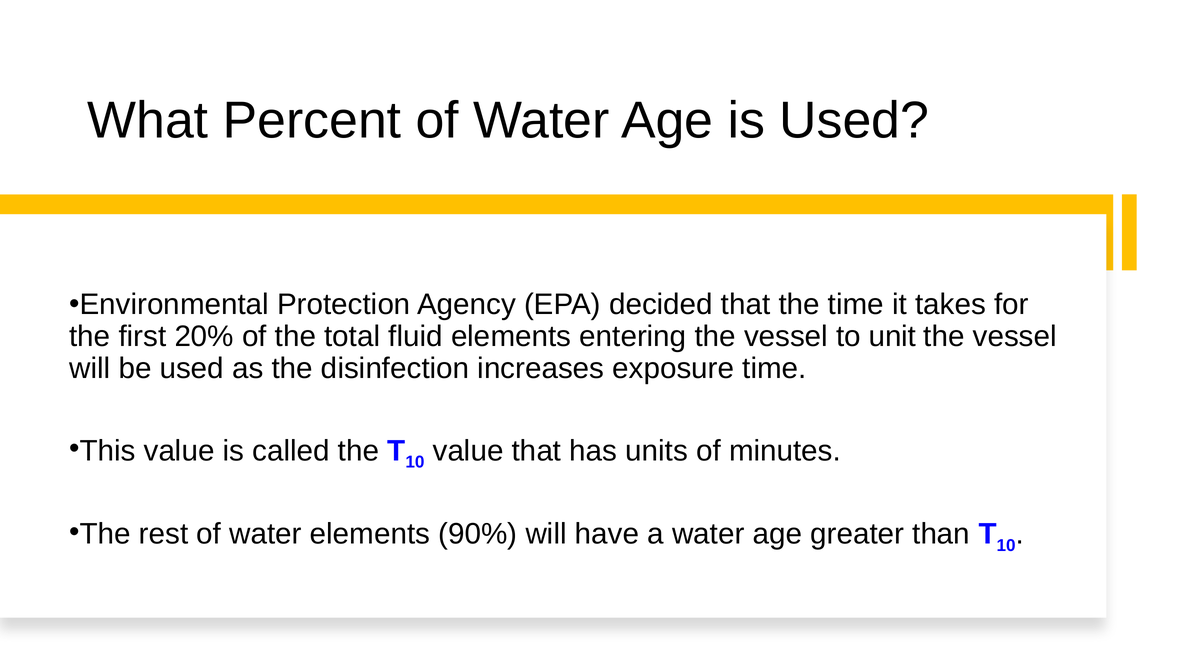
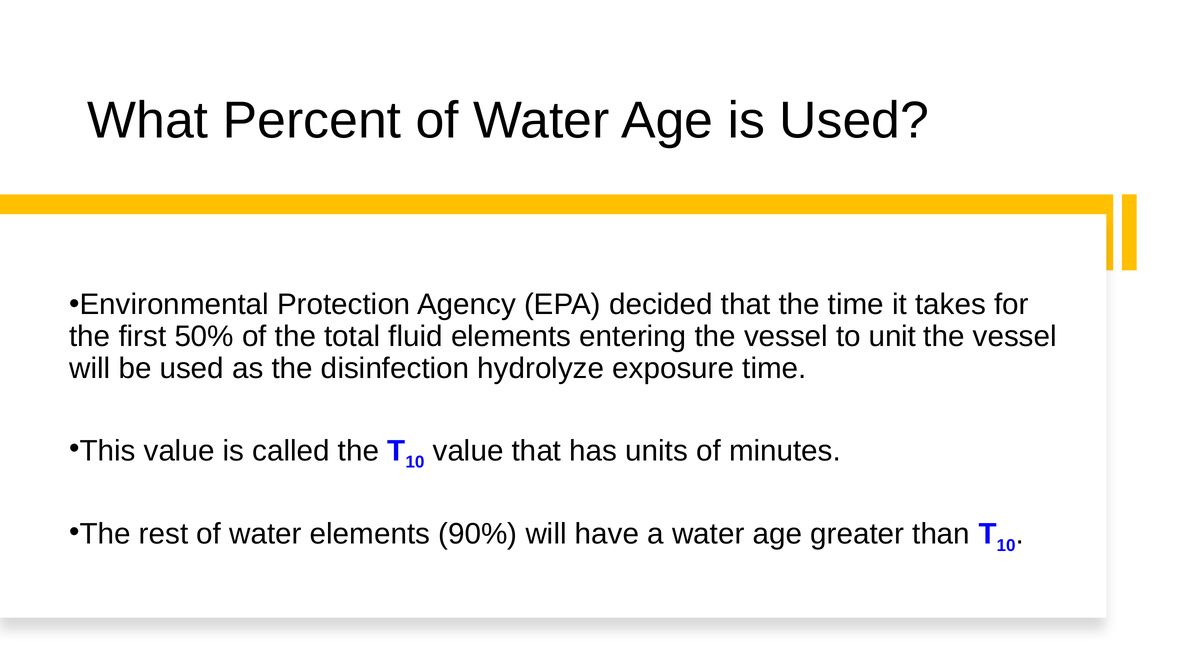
20%: 20% -> 50%
increases: increases -> hydrolyze
